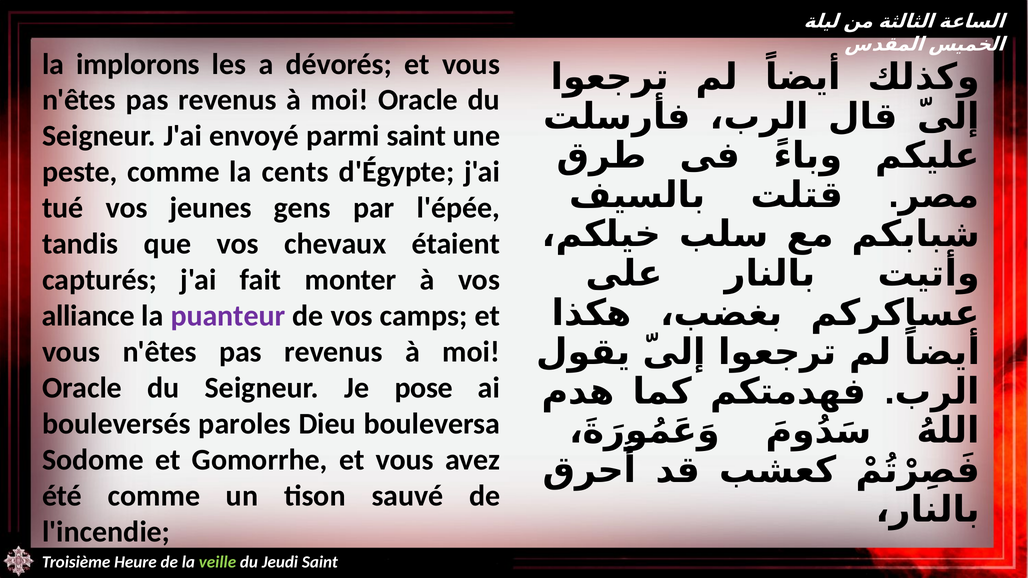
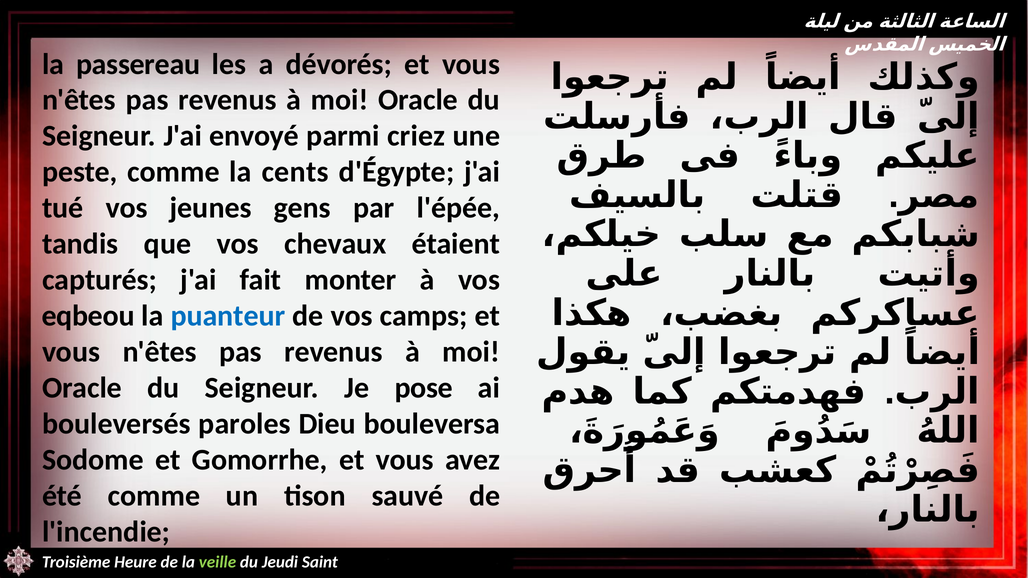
implorons: implorons -> passereau
parmi saint: saint -> criez
alliance: alliance -> eqbeou
puanteur colour: purple -> blue
